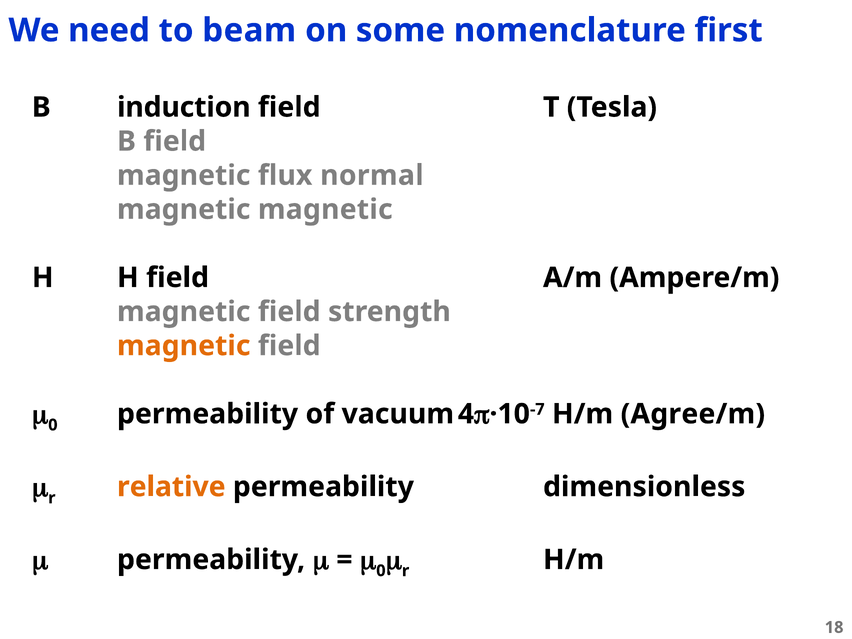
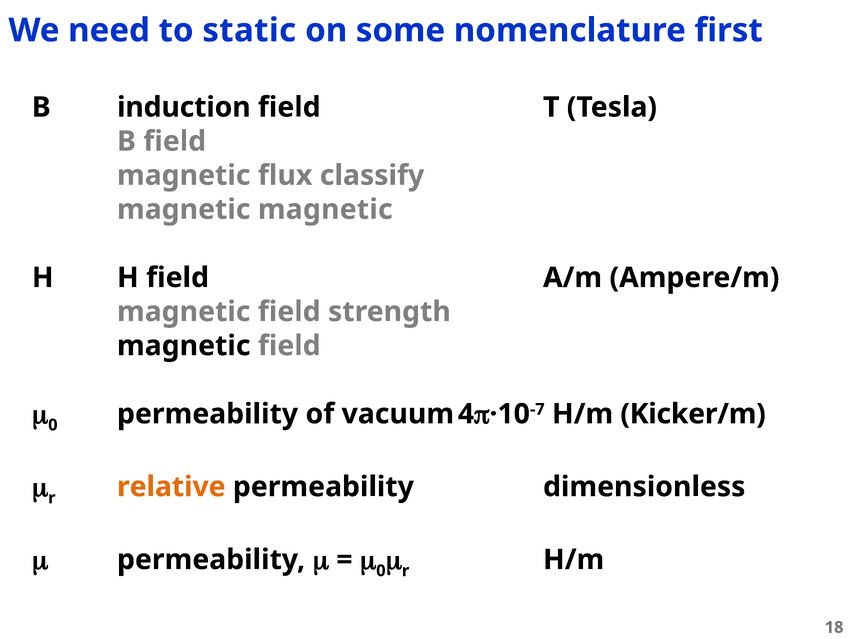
beam: beam -> static
normal: normal -> classify
magnetic at (184, 346) colour: orange -> black
Agree/m: Agree/m -> Kicker/m
